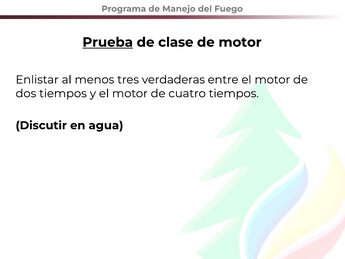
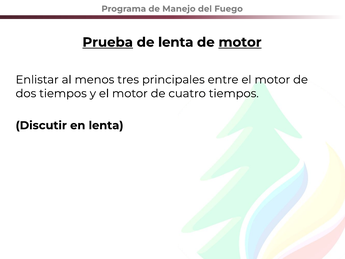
de clase: clase -> lenta
motor at (240, 42) underline: none -> present
verdaderas: verdaderas -> principales
en agua: agua -> lenta
